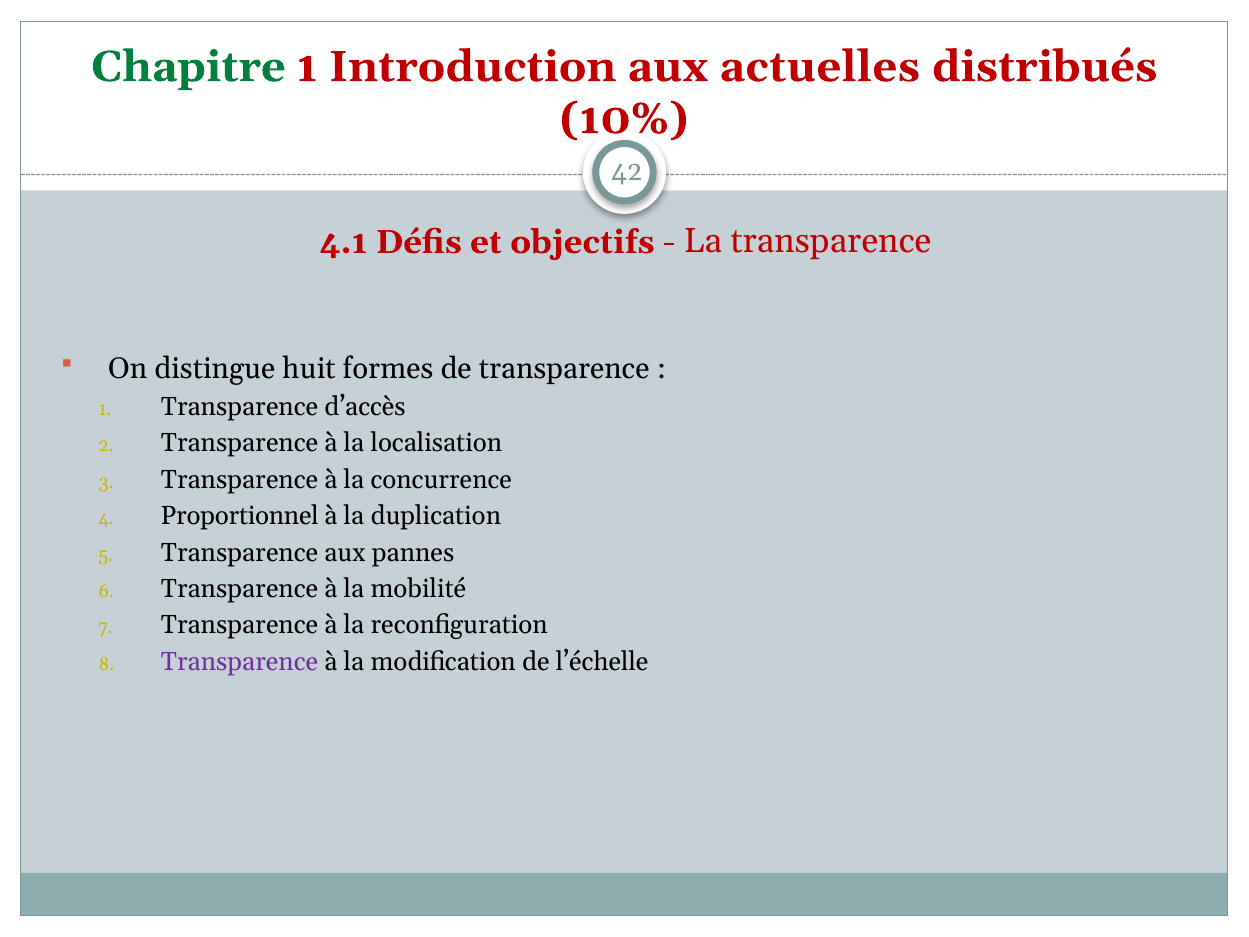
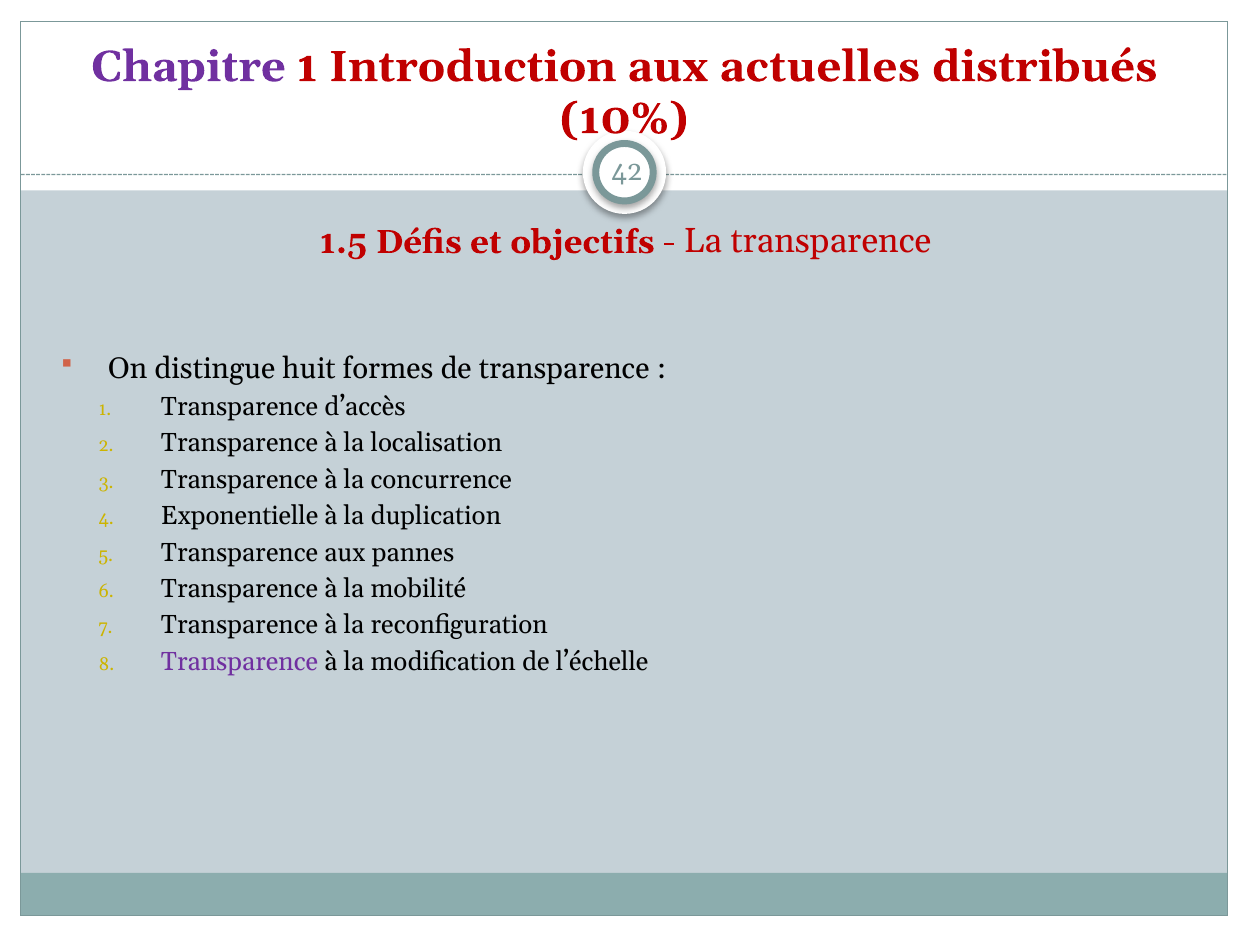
Chapitre colour: green -> purple
4.1: 4.1 -> 1.5
Proportionnel: Proportionnel -> Exponentielle
